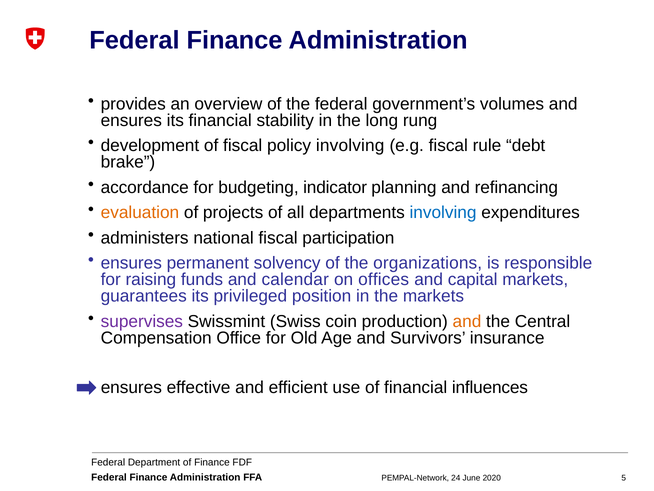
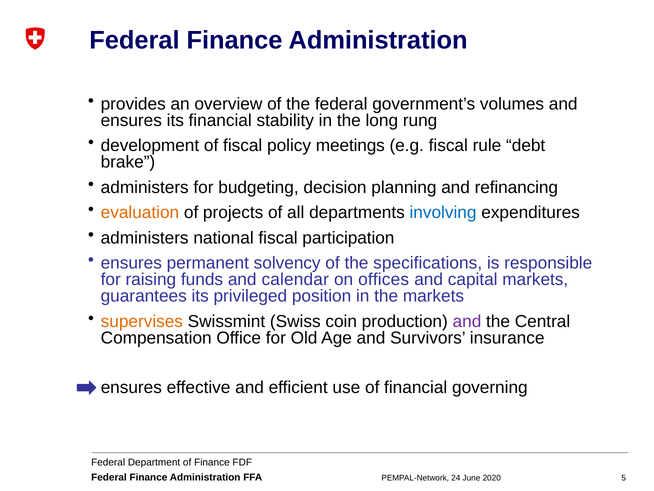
policy involving: involving -> meetings
accordance at (145, 187): accordance -> administers
indicator: indicator -> decision
organizations: organizations -> specifications
supervises colour: purple -> orange
and at (467, 321) colour: orange -> purple
influences: influences -> governing
